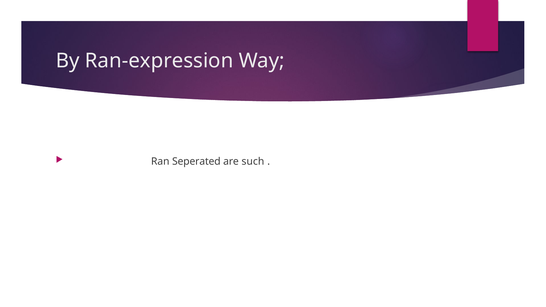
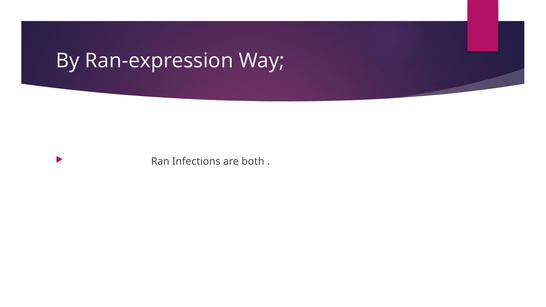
Seperated: Seperated -> Infections
such: such -> both
